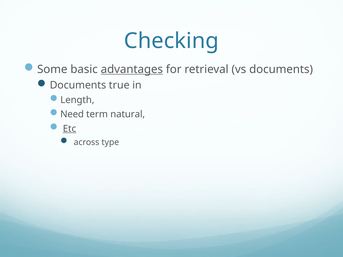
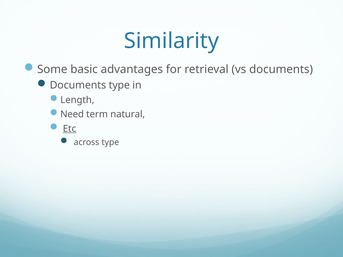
Checking: Checking -> Similarity
advantages underline: present -> none
Documents true: true -> type
